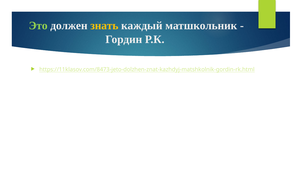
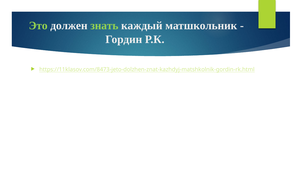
знать colour: yellow -> light green
